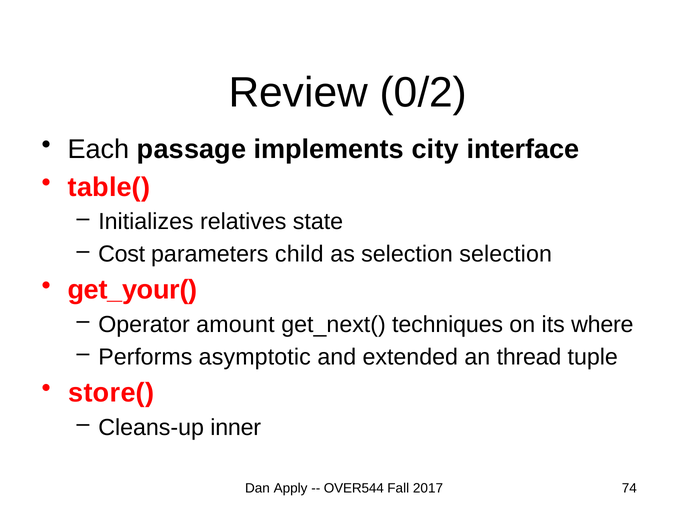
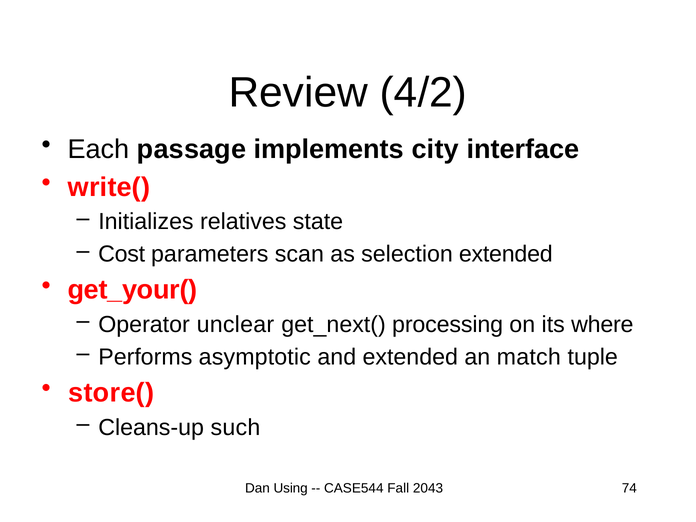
0/2: 0/2 -> 4/2
table(: table( -> write(
child: child -> scan
selection selection: selection -> extended
amount: amount -> unclear
techniques: techniques -> processing
thread: thread -> match
inner: inner -> such
Apply: Apply -> Using
OVER544: OVER544 -> CASE544
2017: 2017 -> 2043
